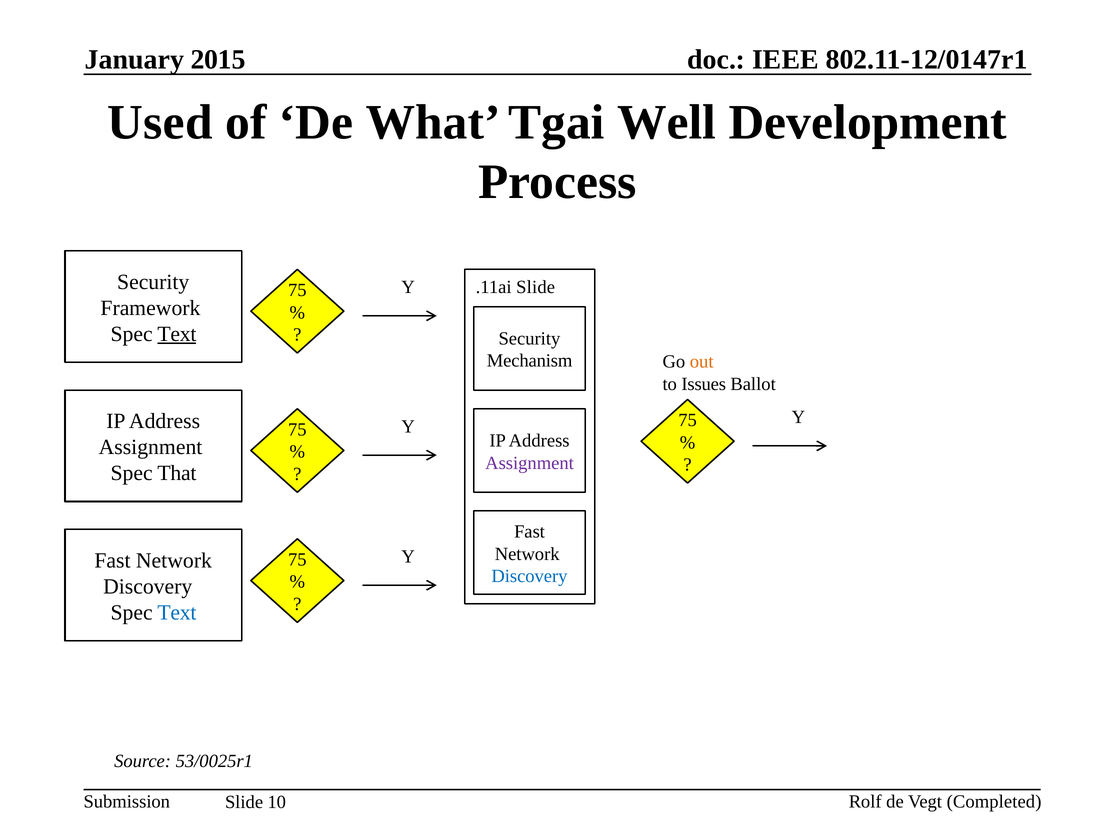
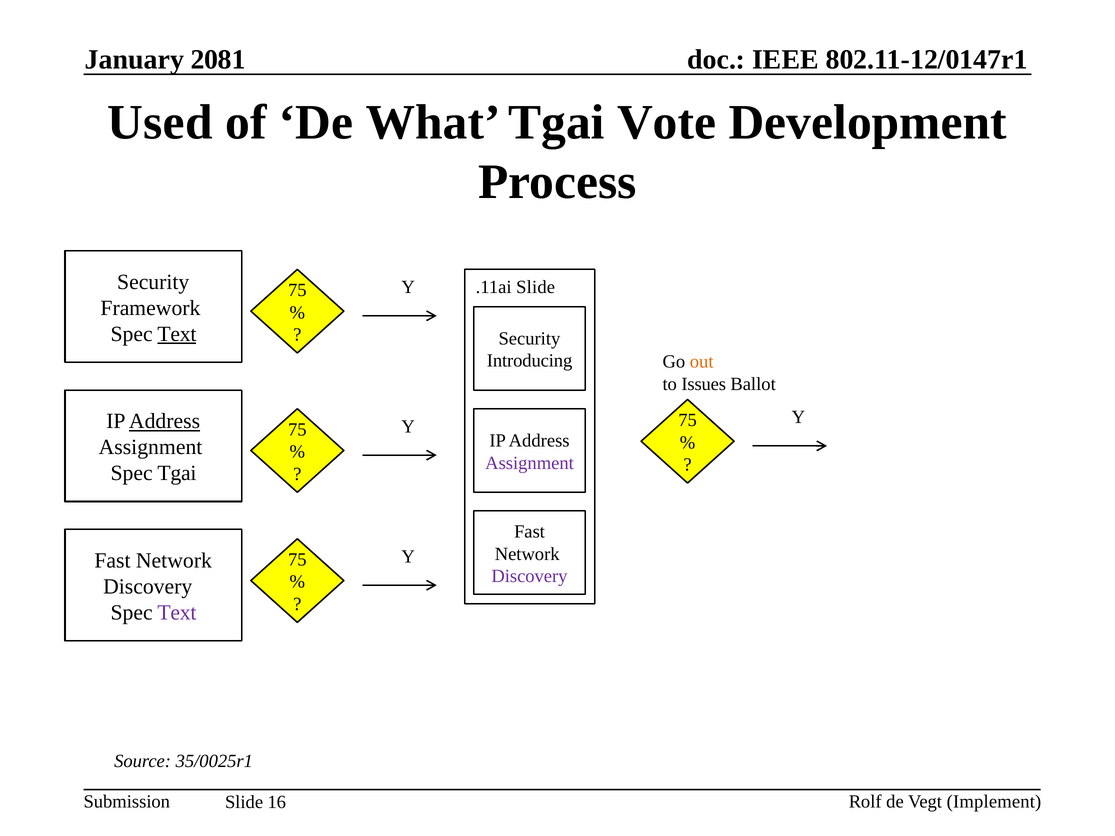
2015: 2015 -> 2081
Well: Well -> Vote
Mechanism: Mechanism -> Introducing
Address at (165, 421) underline: none -> present
Spec That: That -> Tgai
Discovery at (529, 576) colour: blue -> purple
Text at (177, 613) colour: blue -> purple
53/0025r1: 53/0025r1 -> 35/0025r1
Completed: Completed -> Implement
10: 10 -> 16
